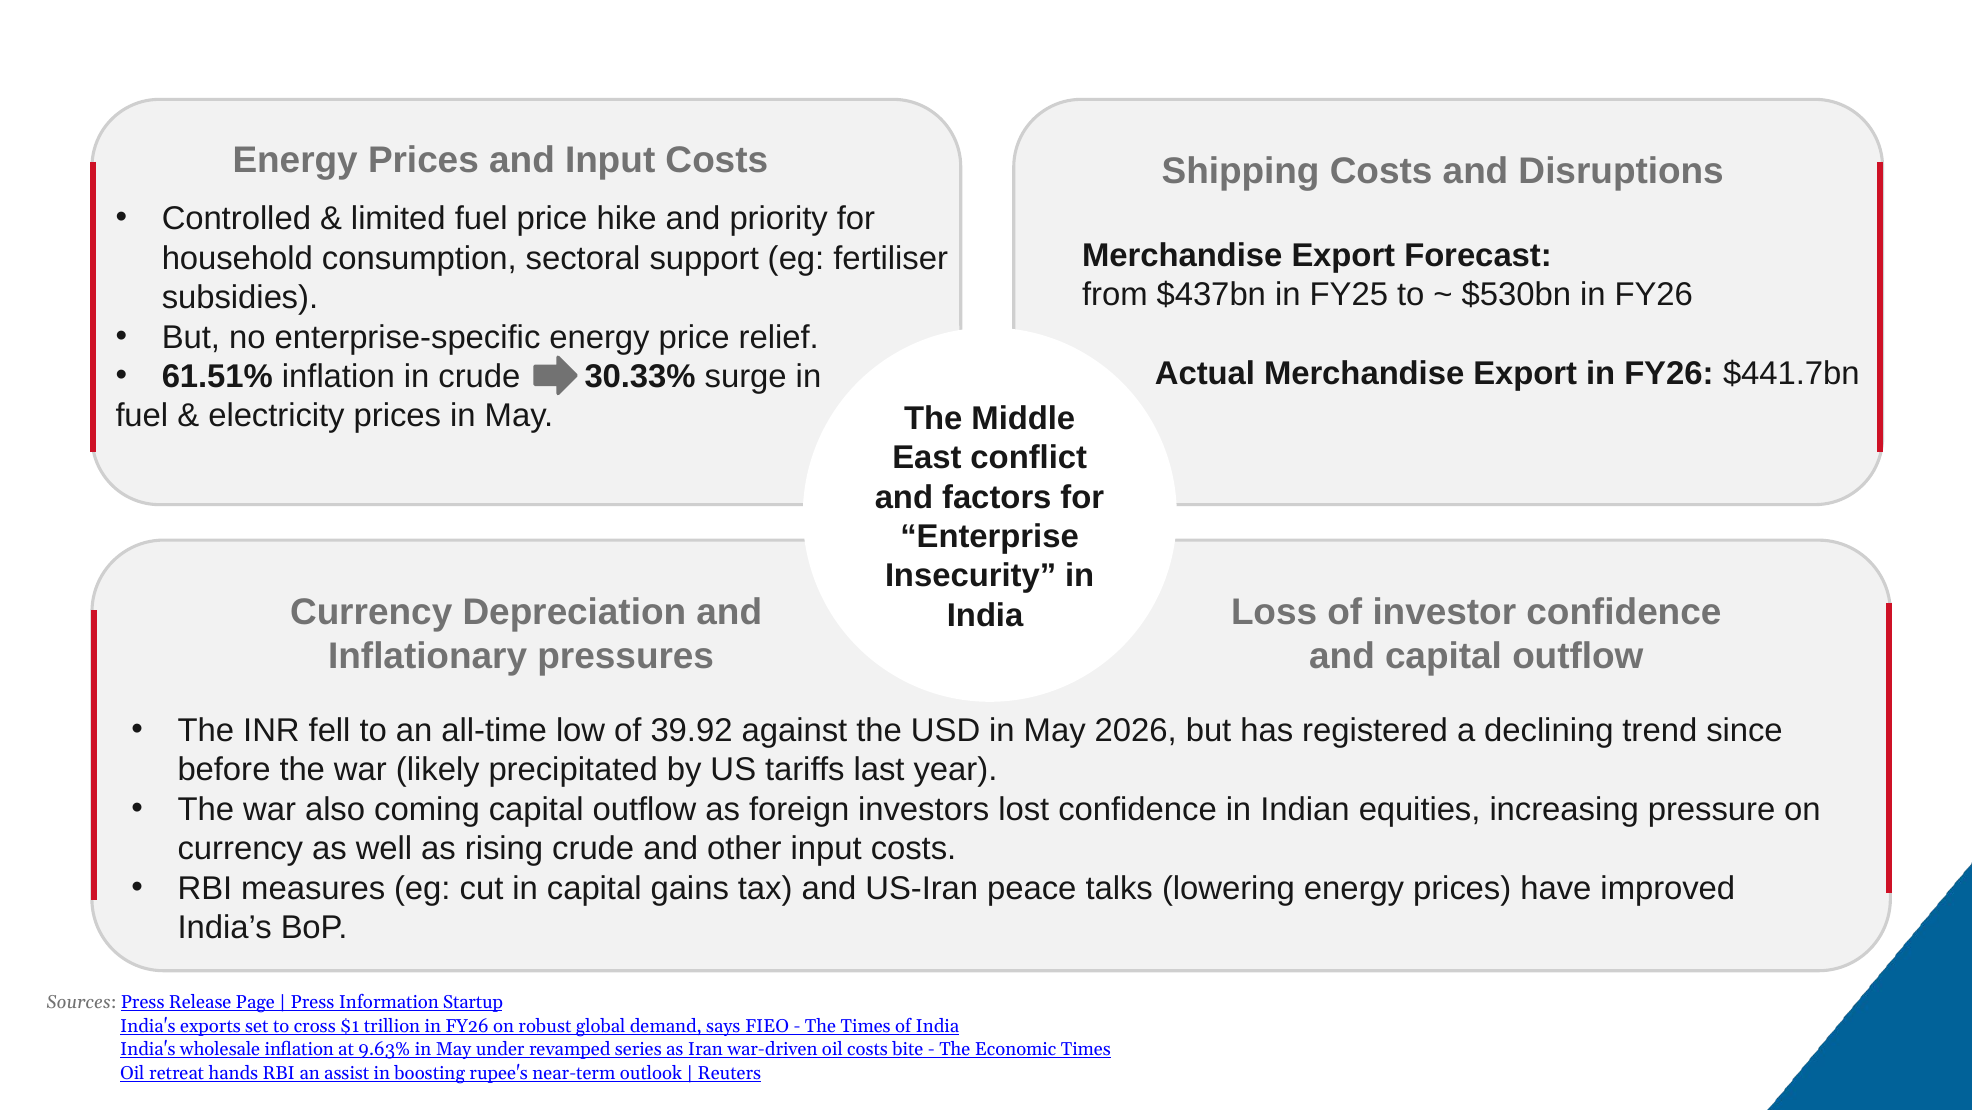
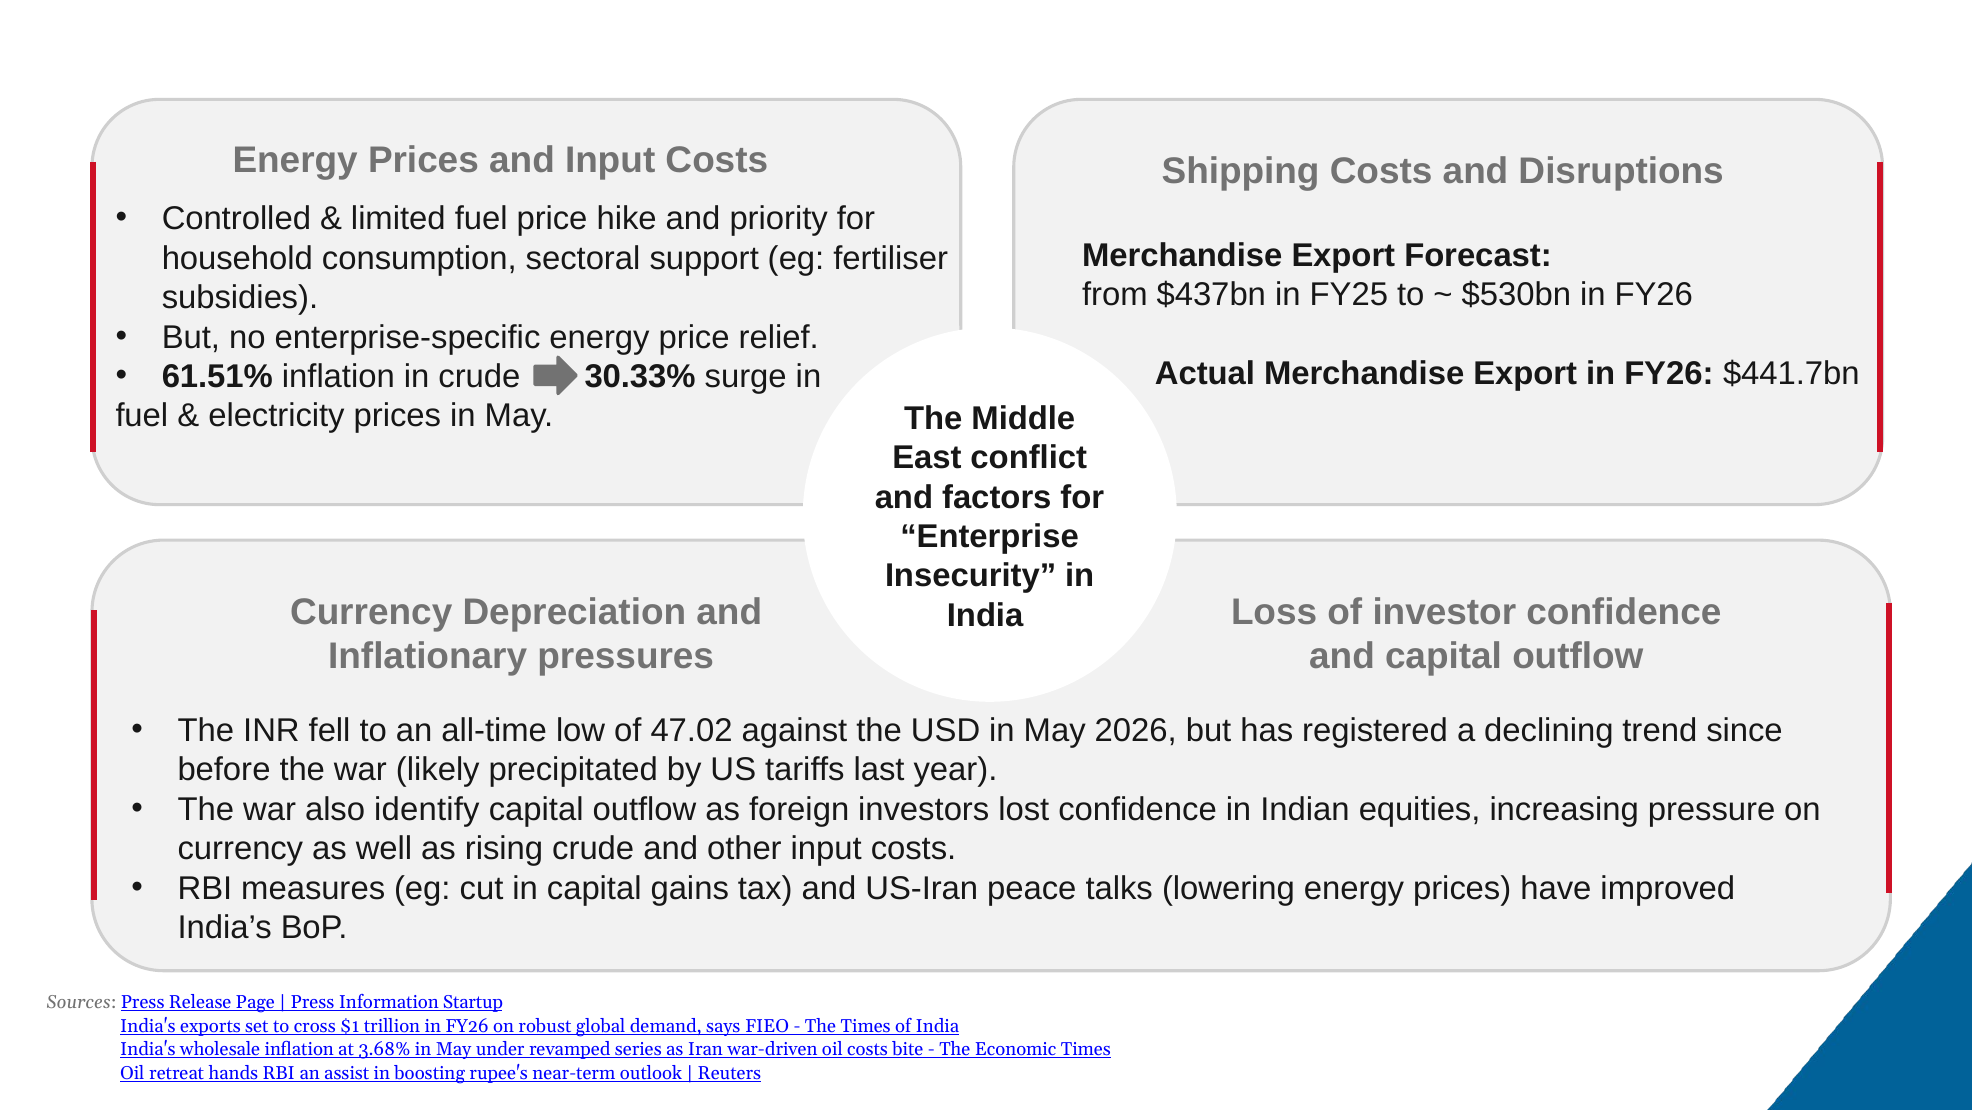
39.92: 39.92 -> 47.02
coming: coming -> identify
9.63%: 9.63% -> 3.68%
